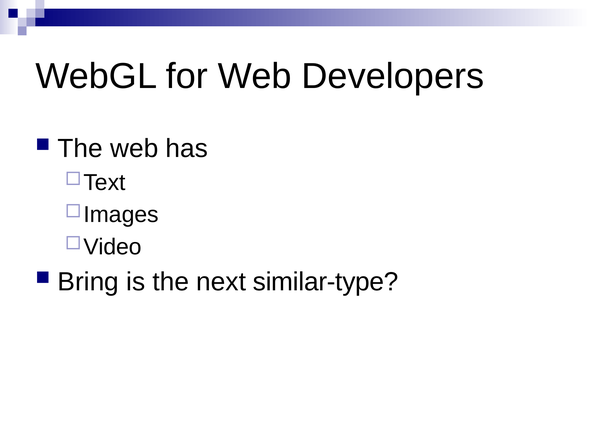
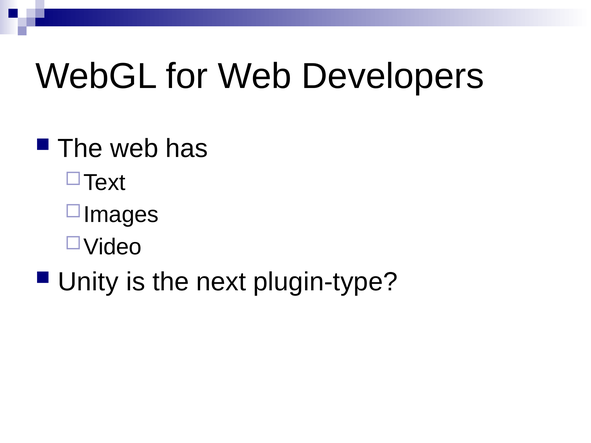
Bring: Bring -> Unity
similar-type: similar-type -> plugin-type
